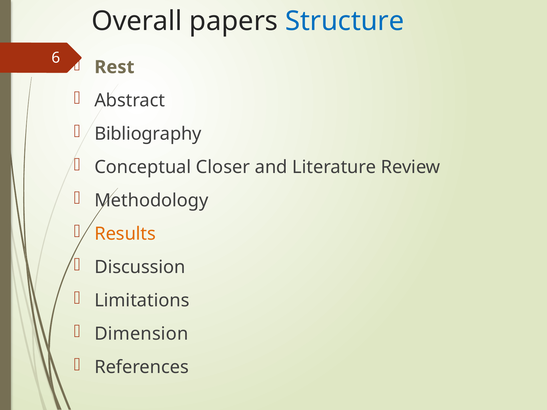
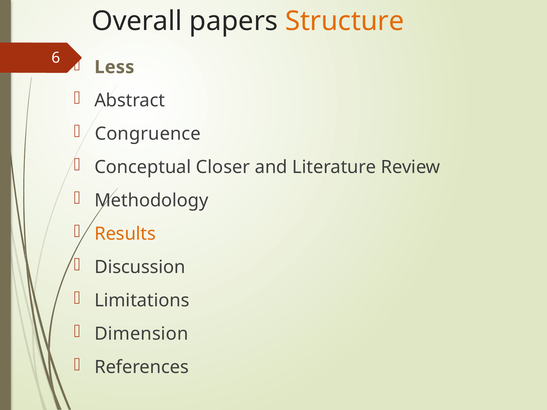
Structure colour: blue -> orange
Rest: Rest -> Less
Bibliography: Bibliography -> Congruence
